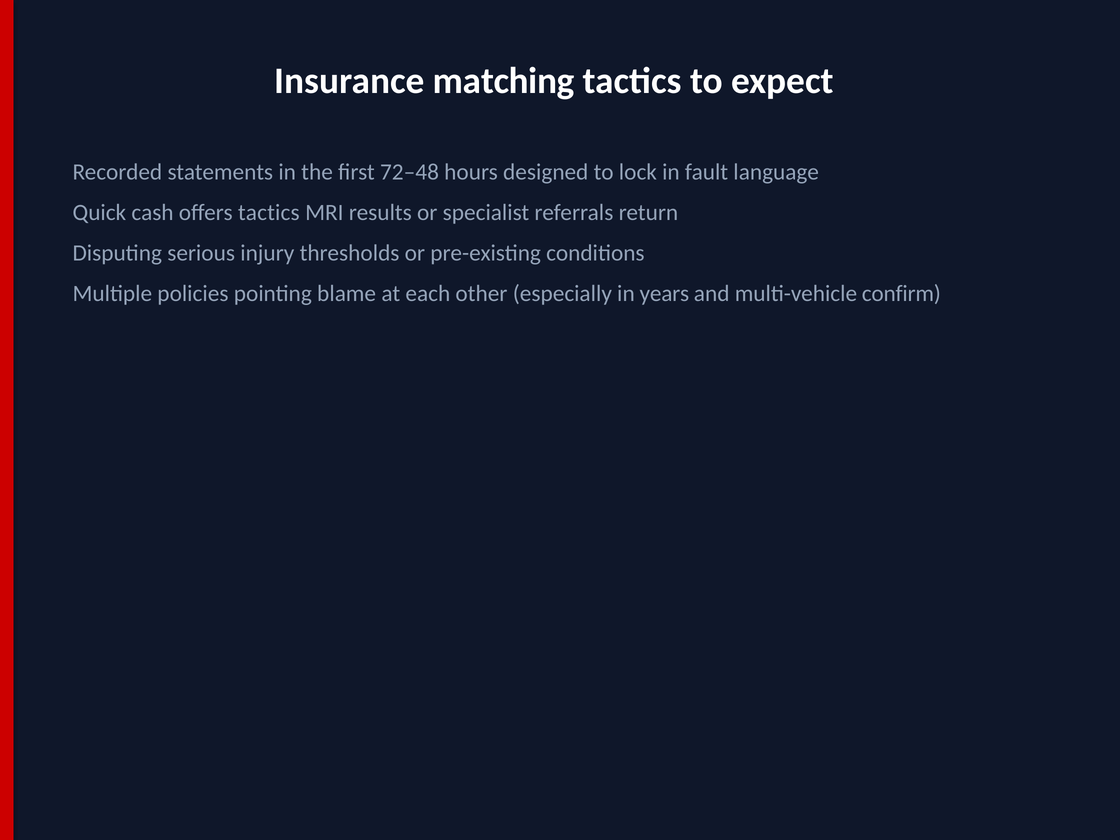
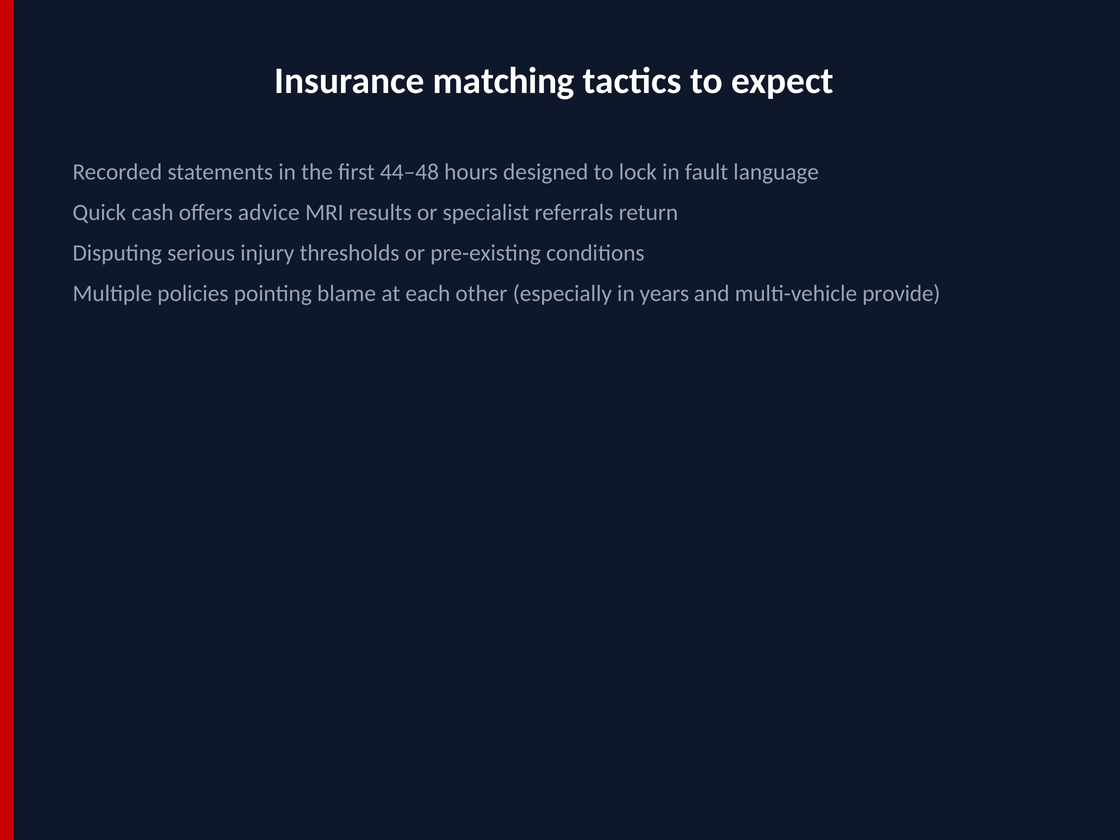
72–48: 72–48 -> 44–48
offers tactics: tactics -> advice
confirm: confirm -> provide
